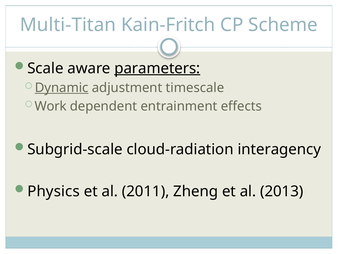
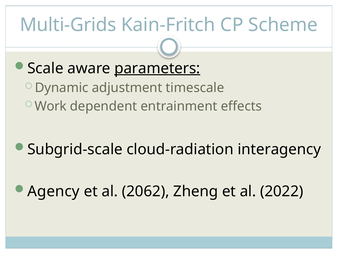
Multi-Titan: Multi-Titan -> Multi-Grids
Dynamic underline: present -> none
Physics: Physics -> Agency
2011: 2011 -> 2062
2013: 2013 -> 2022
